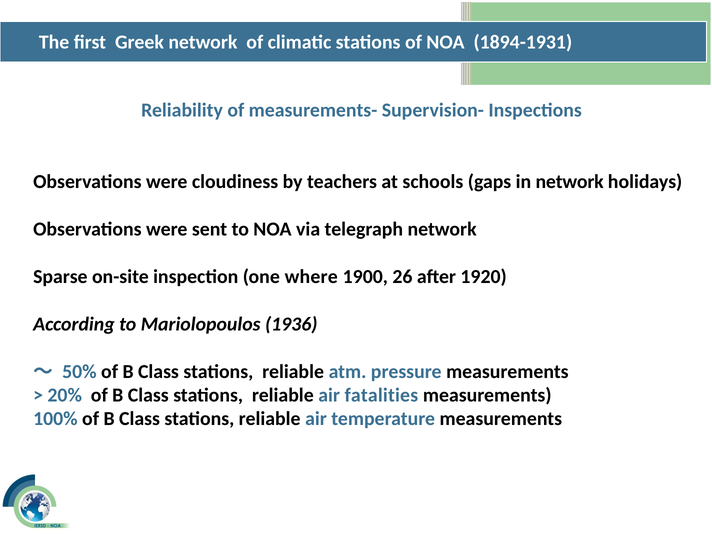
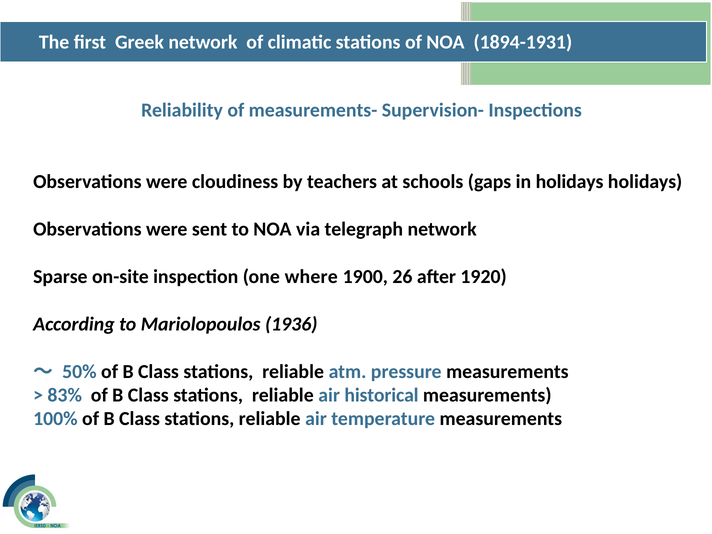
in network: network -> holidays
20%: 20% -> 83%
fatalities: fatalities -> historical
